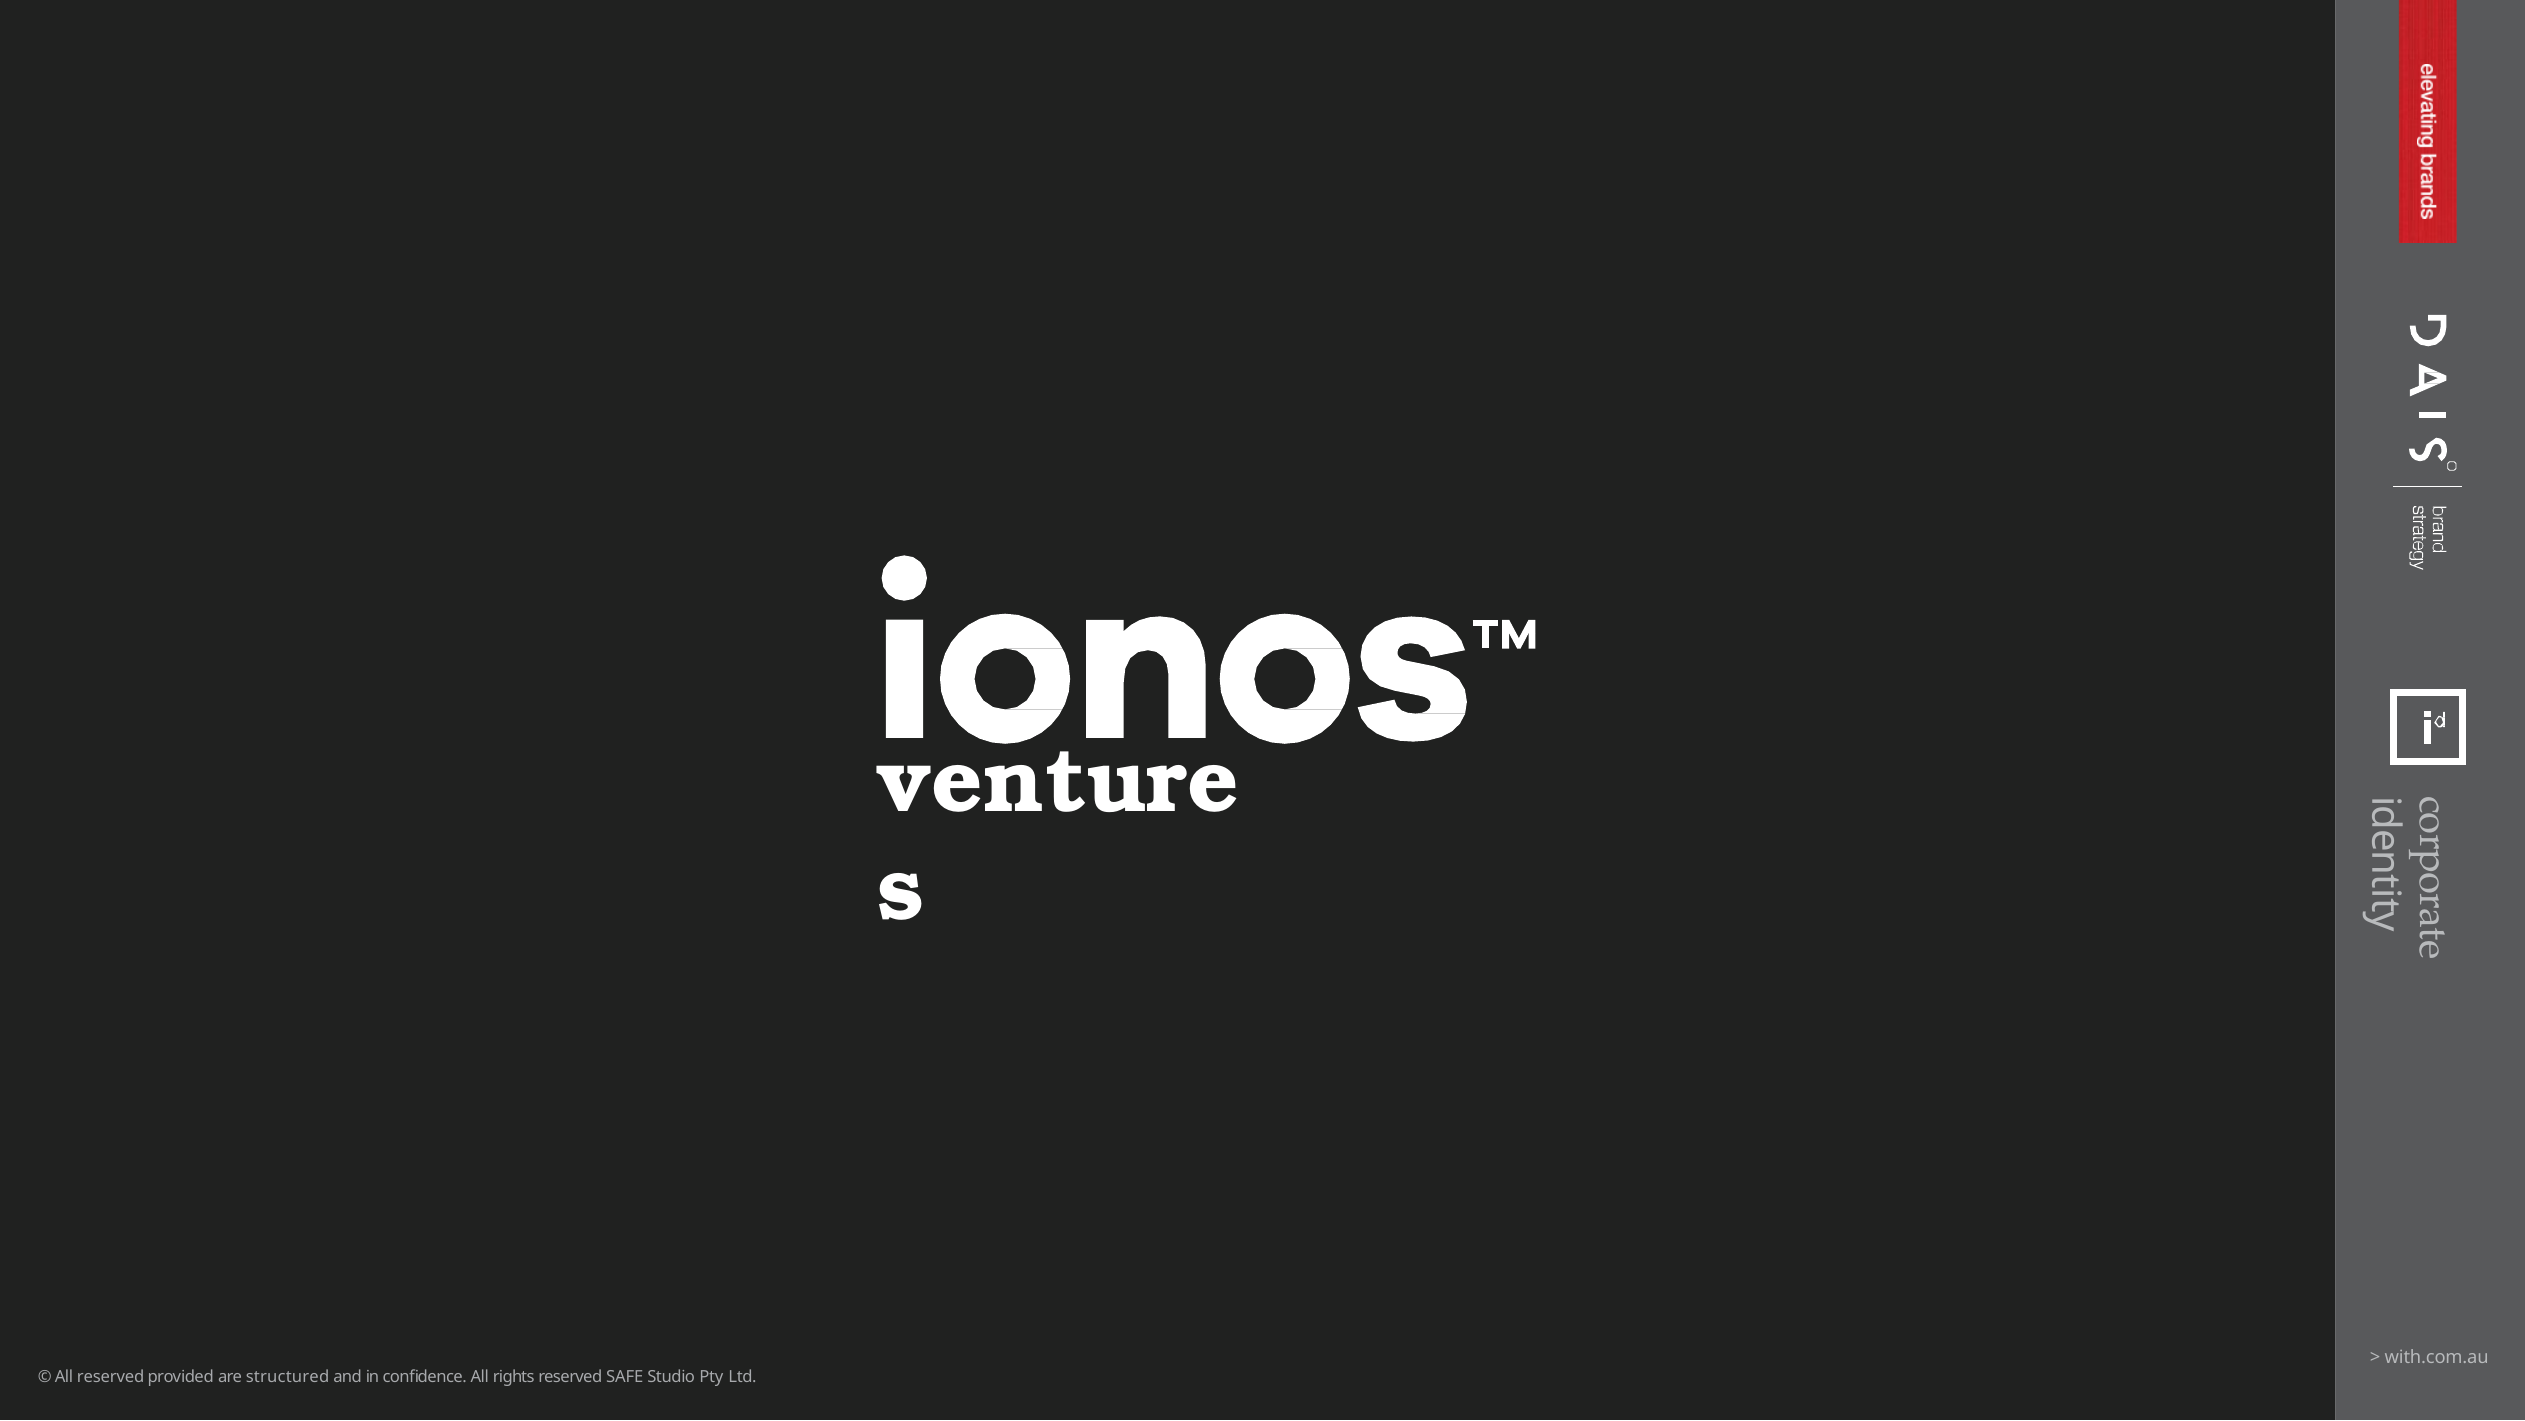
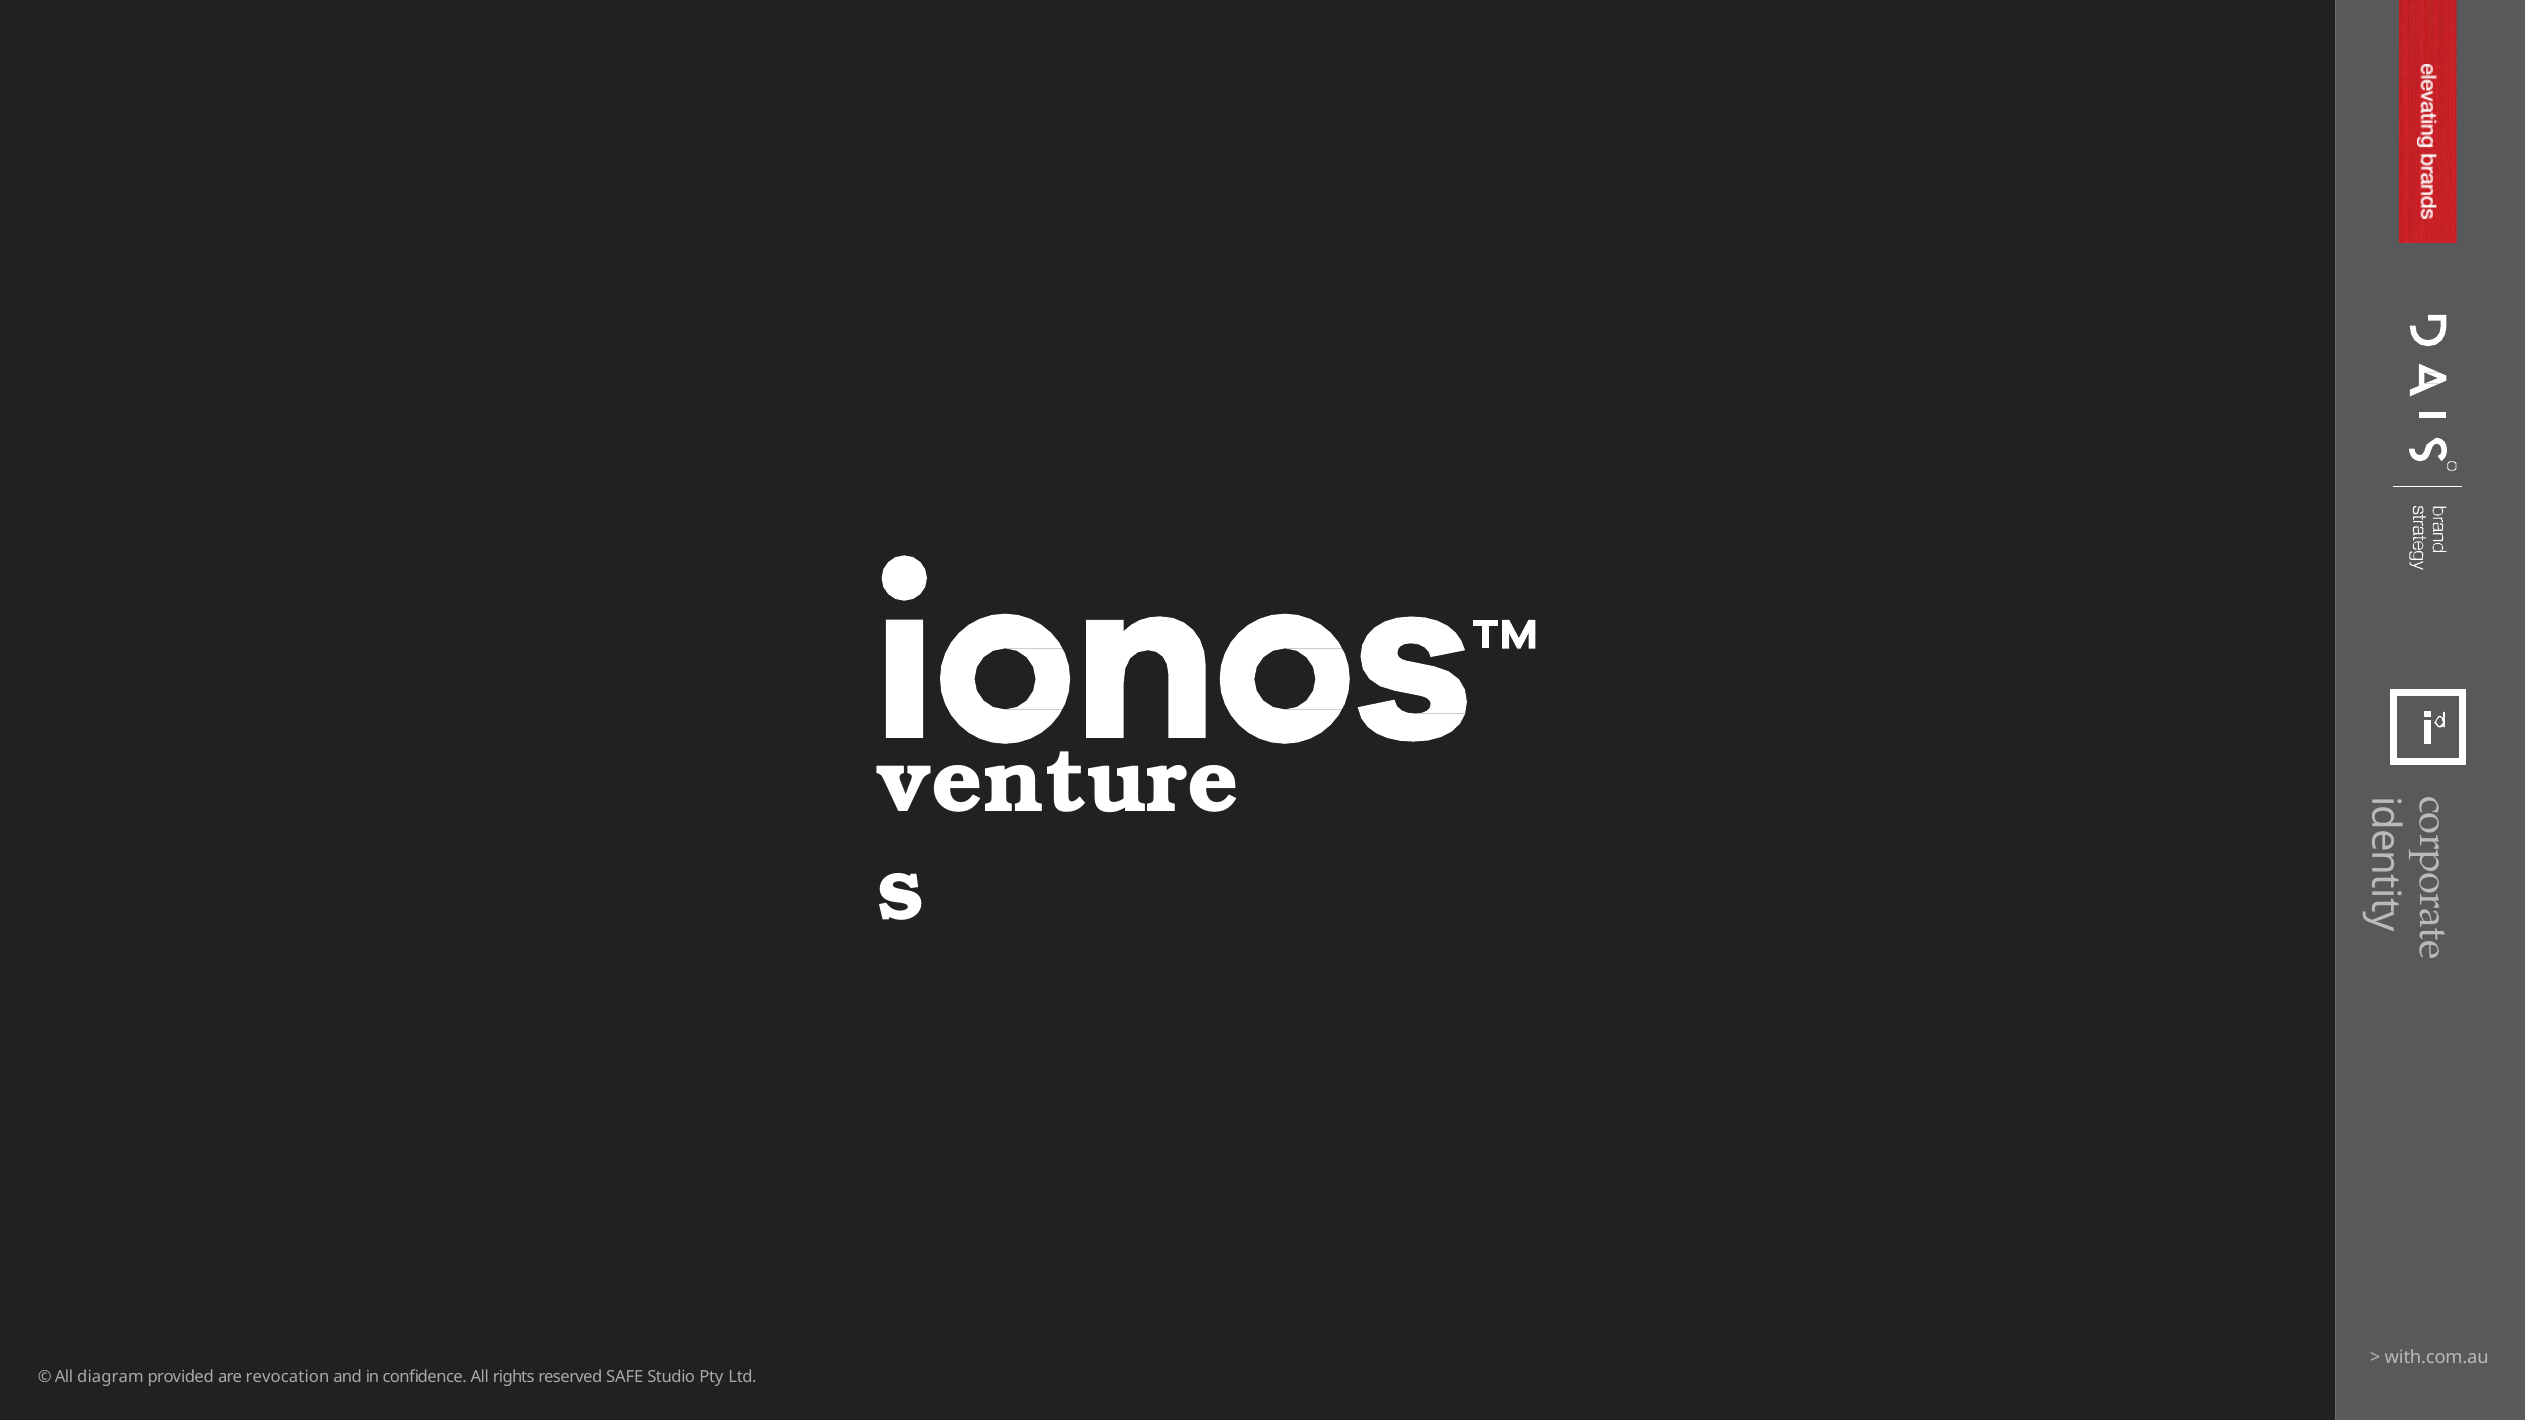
All reserved: reserved -> diagram
structured: structured -> revocation
